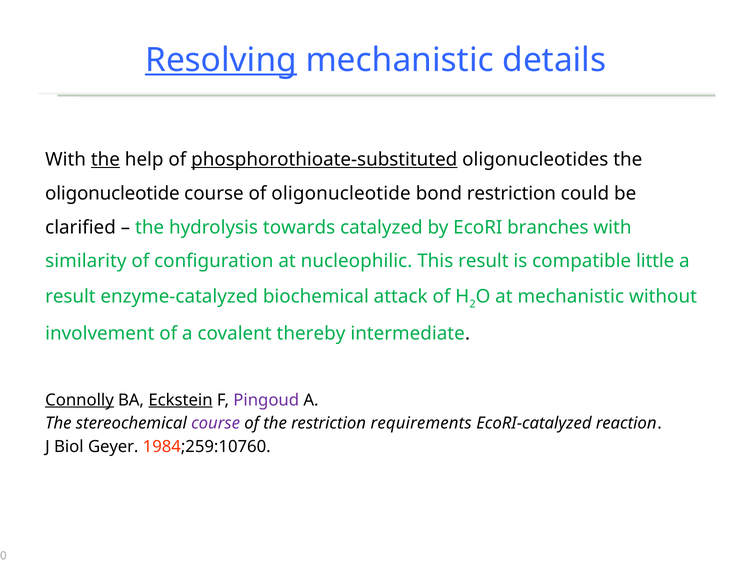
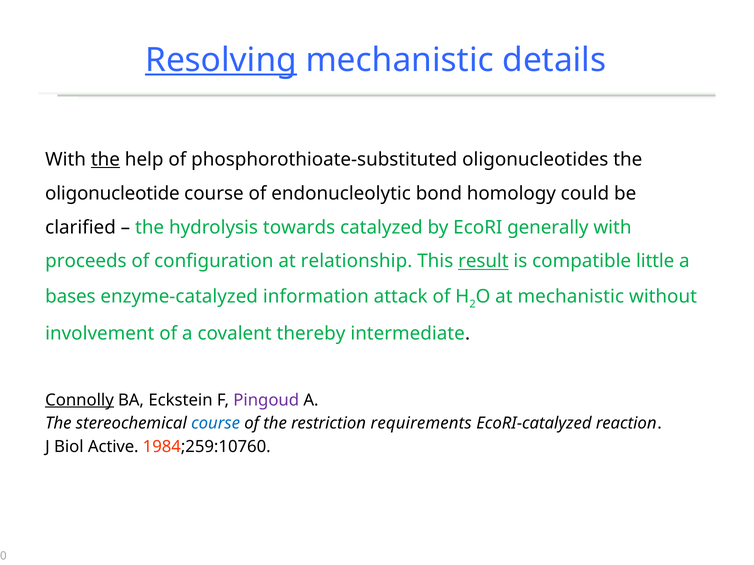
phosphorothioate-substituted underline: present -> none
of oligonucleotide: oligonucleotide -> endonucleolytic
bond restriction: restriction -> homology
branches: branches -> generally
similarity: similarity -> proceeds
nucleophilic: nucleophilic -> relationship
result at (483, 261) underline: none -> present
result at (70, 297): result -> bases
biochemical: biochemical -> information
Eckstein underline: present -> none
course at (216, 424) colour: purple -> blue
Geyer: Geyer -> Active
